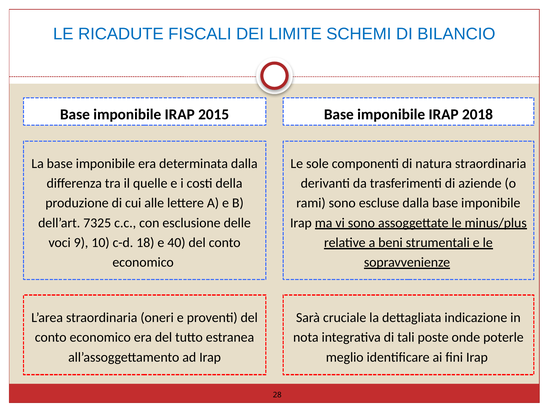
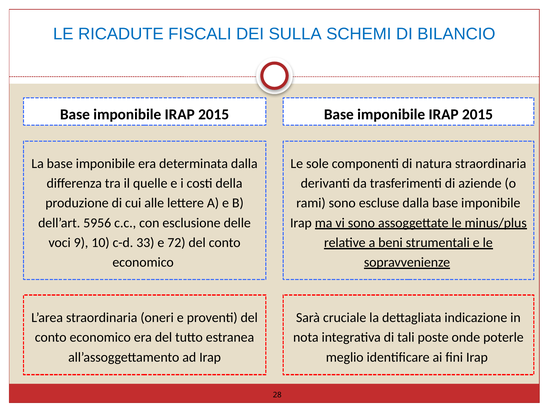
LIMITE: LIMITE -> SULLA
2018 at (478, 114): 2018 -> 2015
7325: 7325 -> 5956
18: 18 -> 33
40: 40 -> 72
